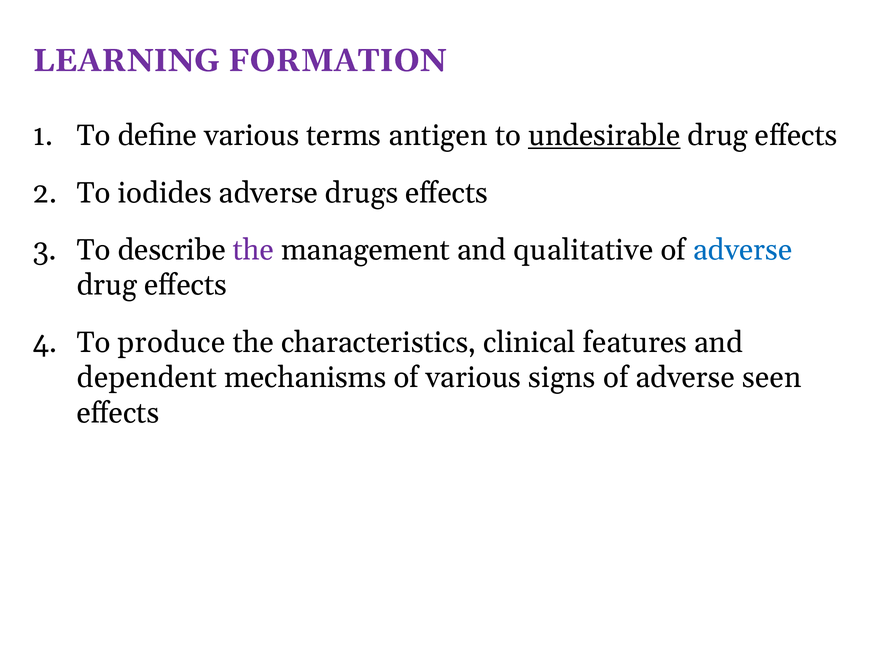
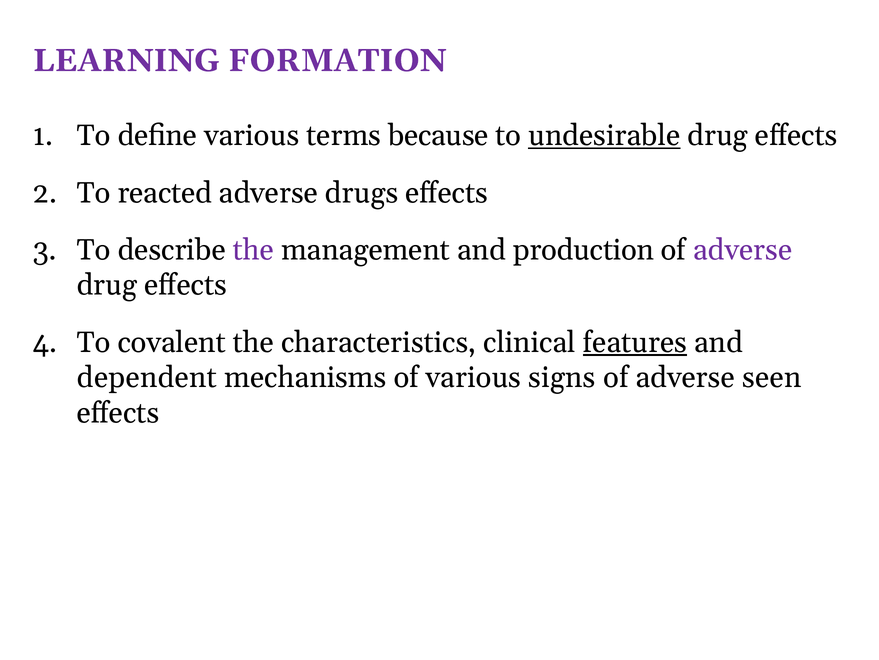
antigen: antigen -> because
iodides: iodides -> reacted
qualitative: qualitative -> production
adverse at (743, 250) colour: blue -> purple
produce: produce -> covalent
features underline: none -> present
